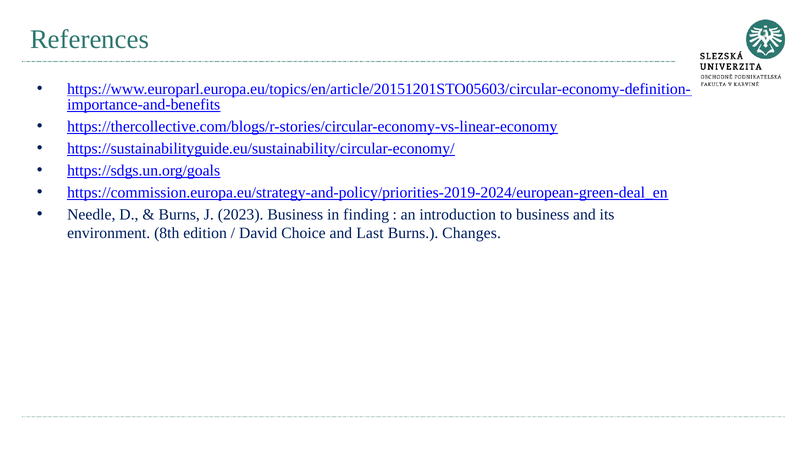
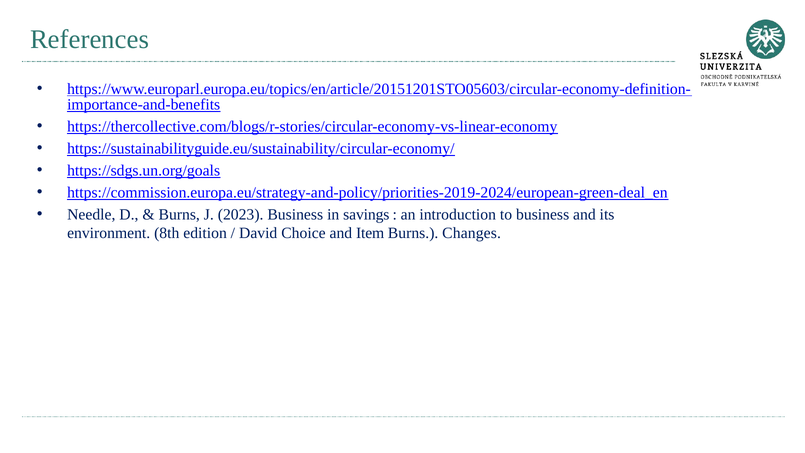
finding: finding -> savings
Last: Last -> Item
